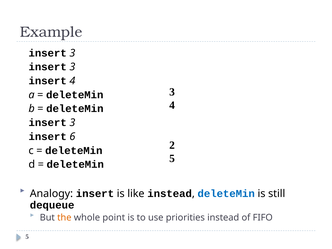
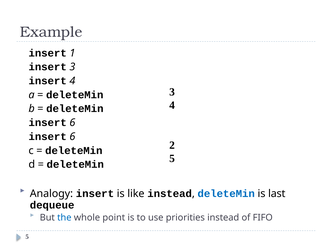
3 at (72, 53): 3 -> 1
3 at (72, 123): 3 -> 6
still: still -> last
the colour: orange -> blue
